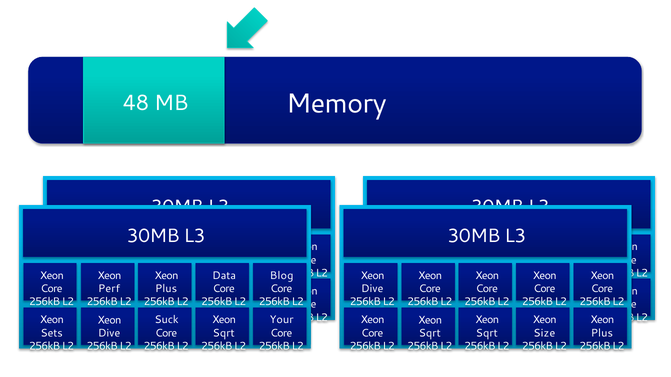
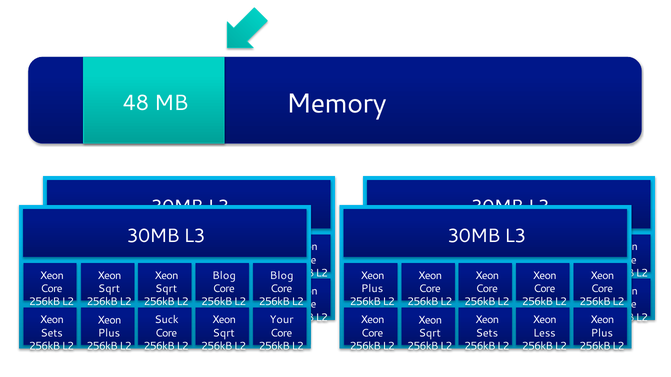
Data at (224, 276): Data -> Blog
Plus at (166, 289): Plus -> Sqrt
Dive at (372, 289): Dive -> Plus
Perf at (109, 289): Perf -> Sqrt
Sqrt at (487, 333): Sqrt -> Sets
Size: Size -> Less
Dive at (109, 333): Dive -> Plus
